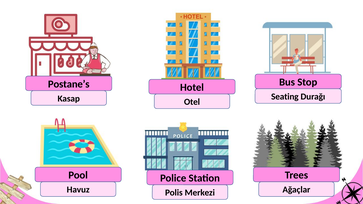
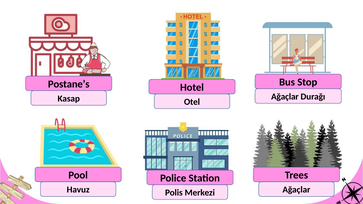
Seating at (285, 97): Seating -> Ağaçlar
